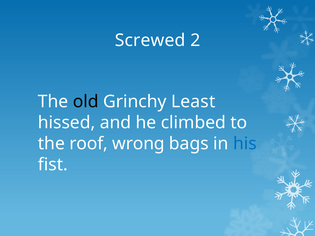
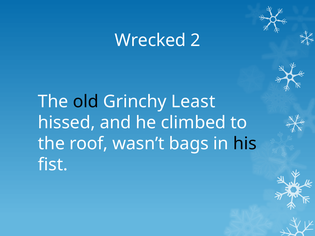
Screwed: Screwed -> Wrecked
wrong: wrong -> wasnʼt
his colour: blue -> black
